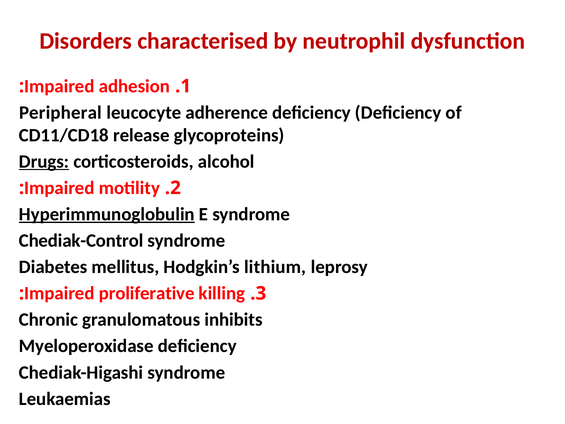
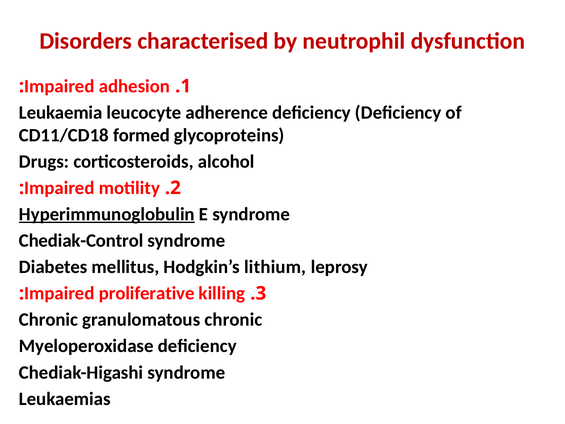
Peripheral: Peripheral -> Leukaemia
release: release -> formed
Drugs underline: present -> none
granulomatous inhibits: inhibits -> chronic
